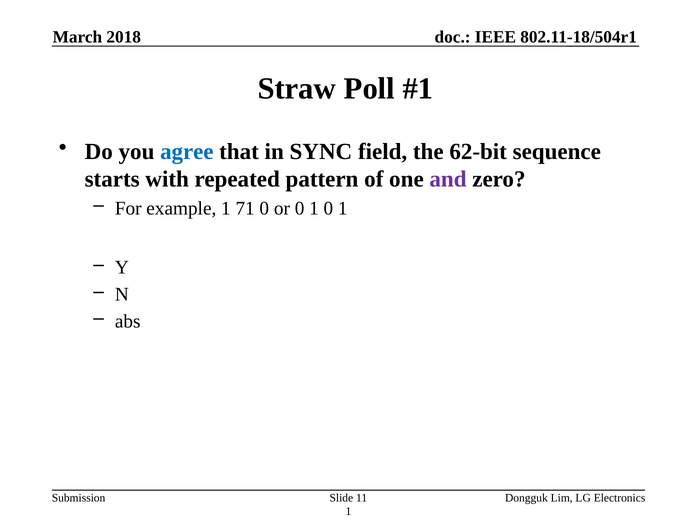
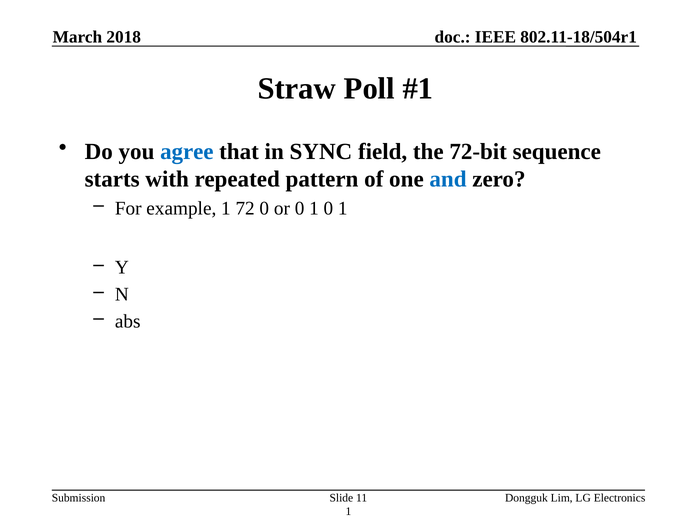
62-bit: 62-bit -> 72-bit
and colour: purple -> blue
71: 71 -> 72
